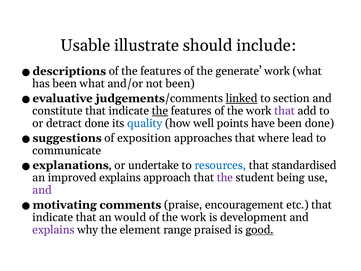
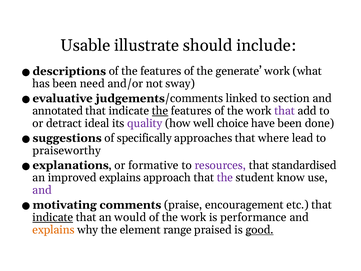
been what: what -> need
not been: been -> sway
linked underline: present -> none
constitute: constitute -> annotated
detract done: done -> ideal
quality colour: blue -> purple
points: points -> choice
exposition: exposition -> specifically
communicate: communicate -> praiseworthy
undertake: undertake -> formative
resources colour: blue -> purple
being: being -> know
indicate at (53, 217) underline: none -> present
development: development -> performance
explains at (54, 230) colour: purple -> orange
